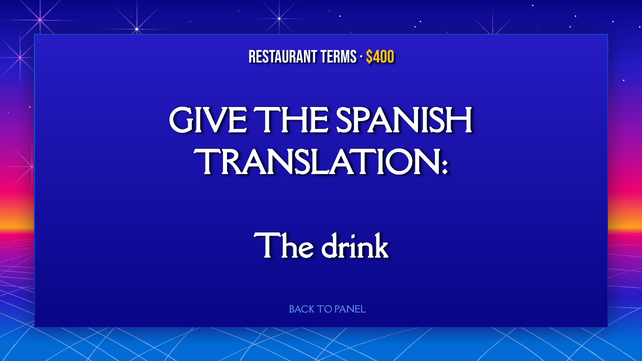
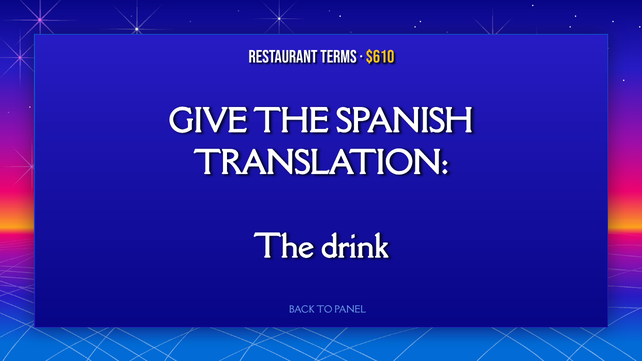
$400: $400 -> $610
